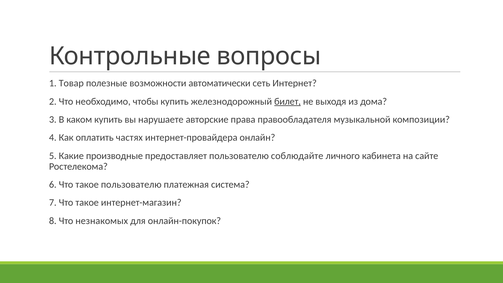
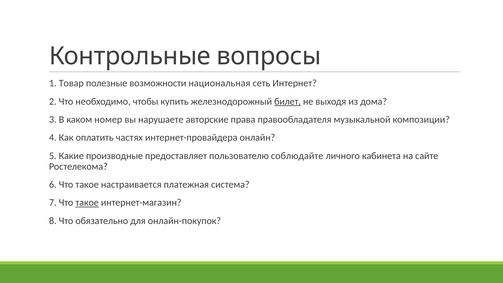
автоматически: автоматически -> национальная
каком купить: купить -> номер
такое пользователю: пользователю -> настраивается
такое at (87, 203) underline: none -> present
незнакомых: незнакомых -> обязательно
